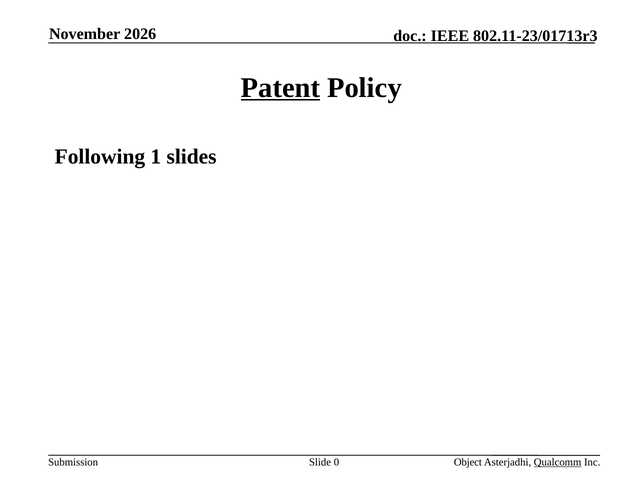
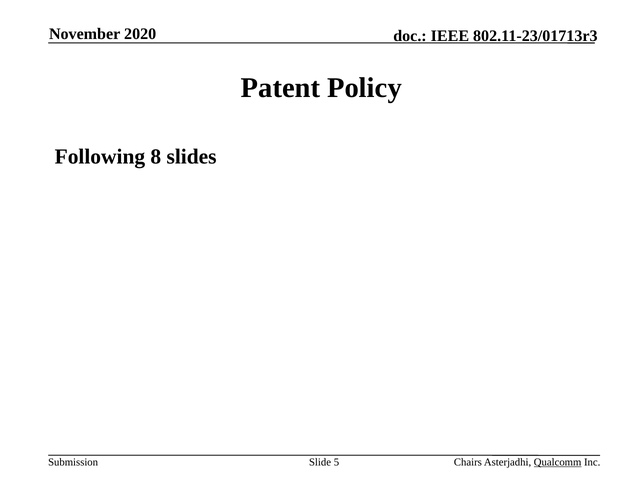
2026: 2026 -> 2020
Patent underline: present -> none
1: 1 -> 8
0: 0 -> 5
Object: Object -> Chairs
